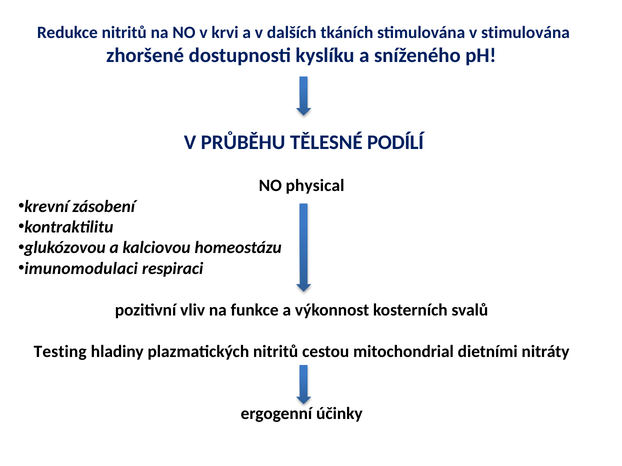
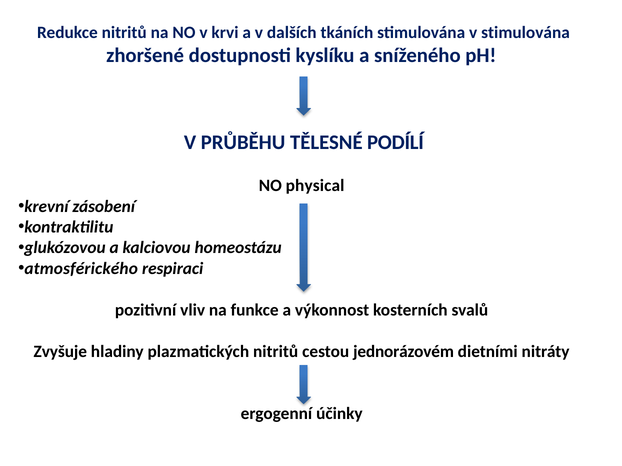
imunomodulaci: imunomodulaci -> atmosférického
Testing: Testing -> Zvyšuje
mitochondrial: mitochondrial -> jednorázovém
